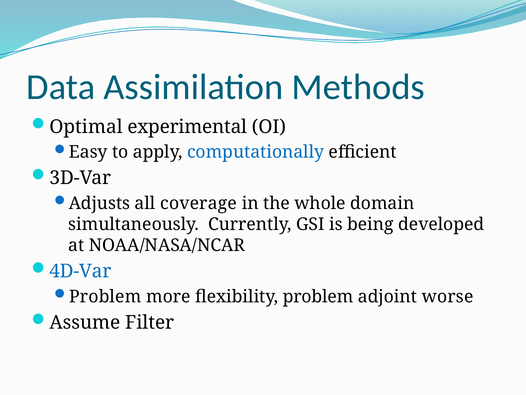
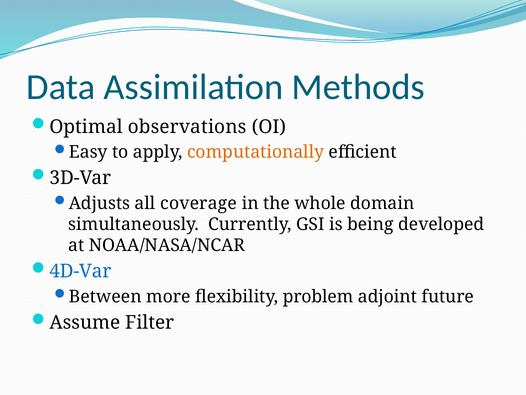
experimental: experimental -> observations
computationally colour: blue -> orange
Problem at (105, 296): Problem -> Between
worse: worse -> future
